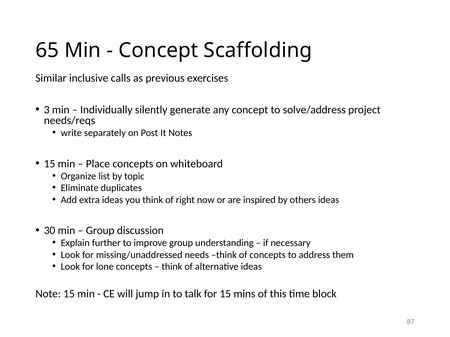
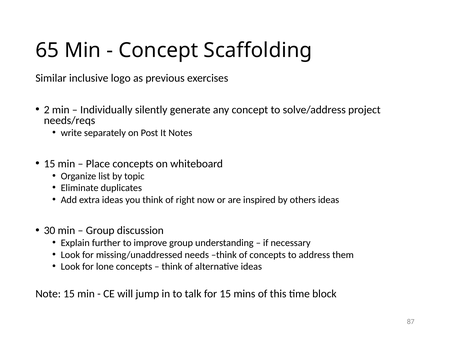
calls: calls -> logo
3: 3 -> 2
